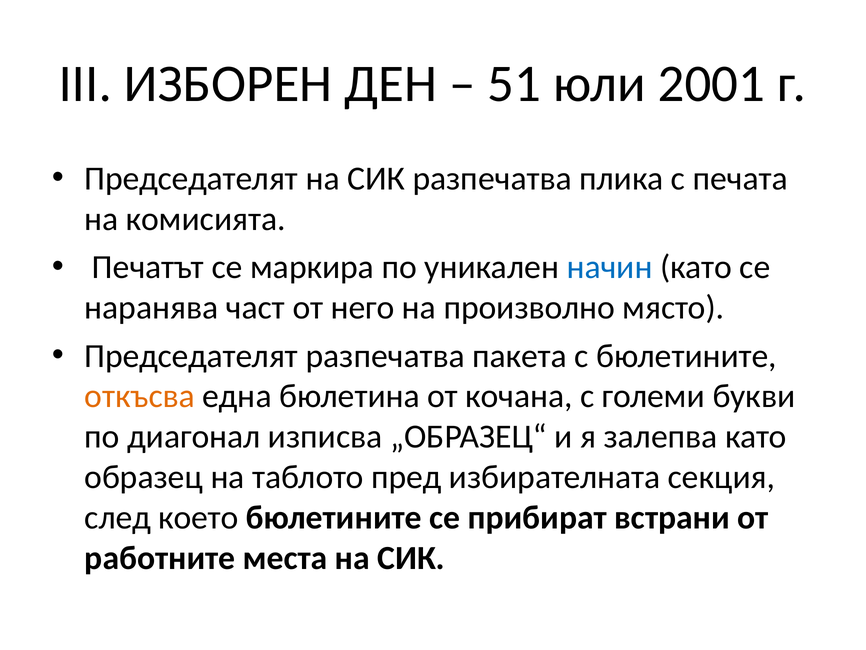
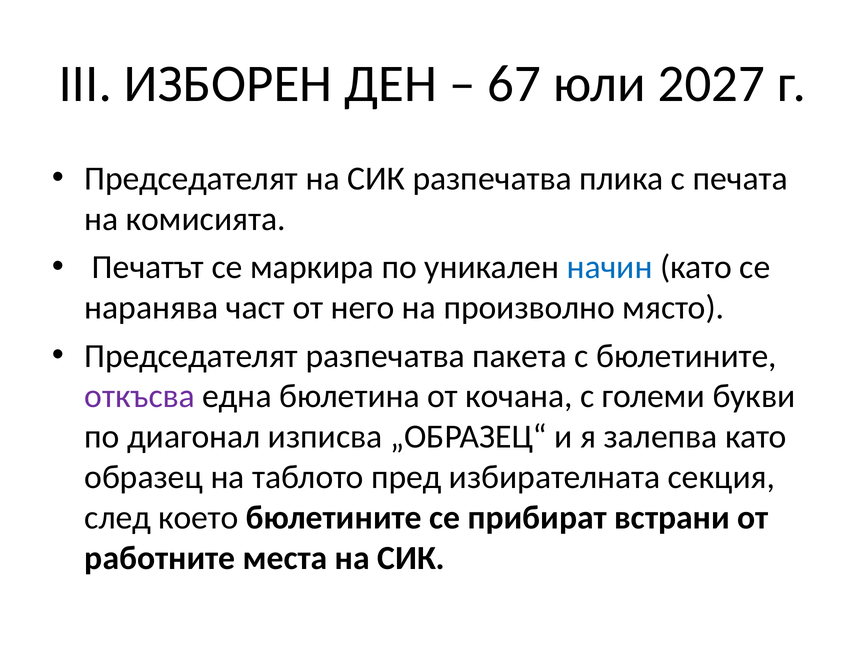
51: 51 -> 67
2001: 2001 -> 2027
откъсва colour: orange -> purple
